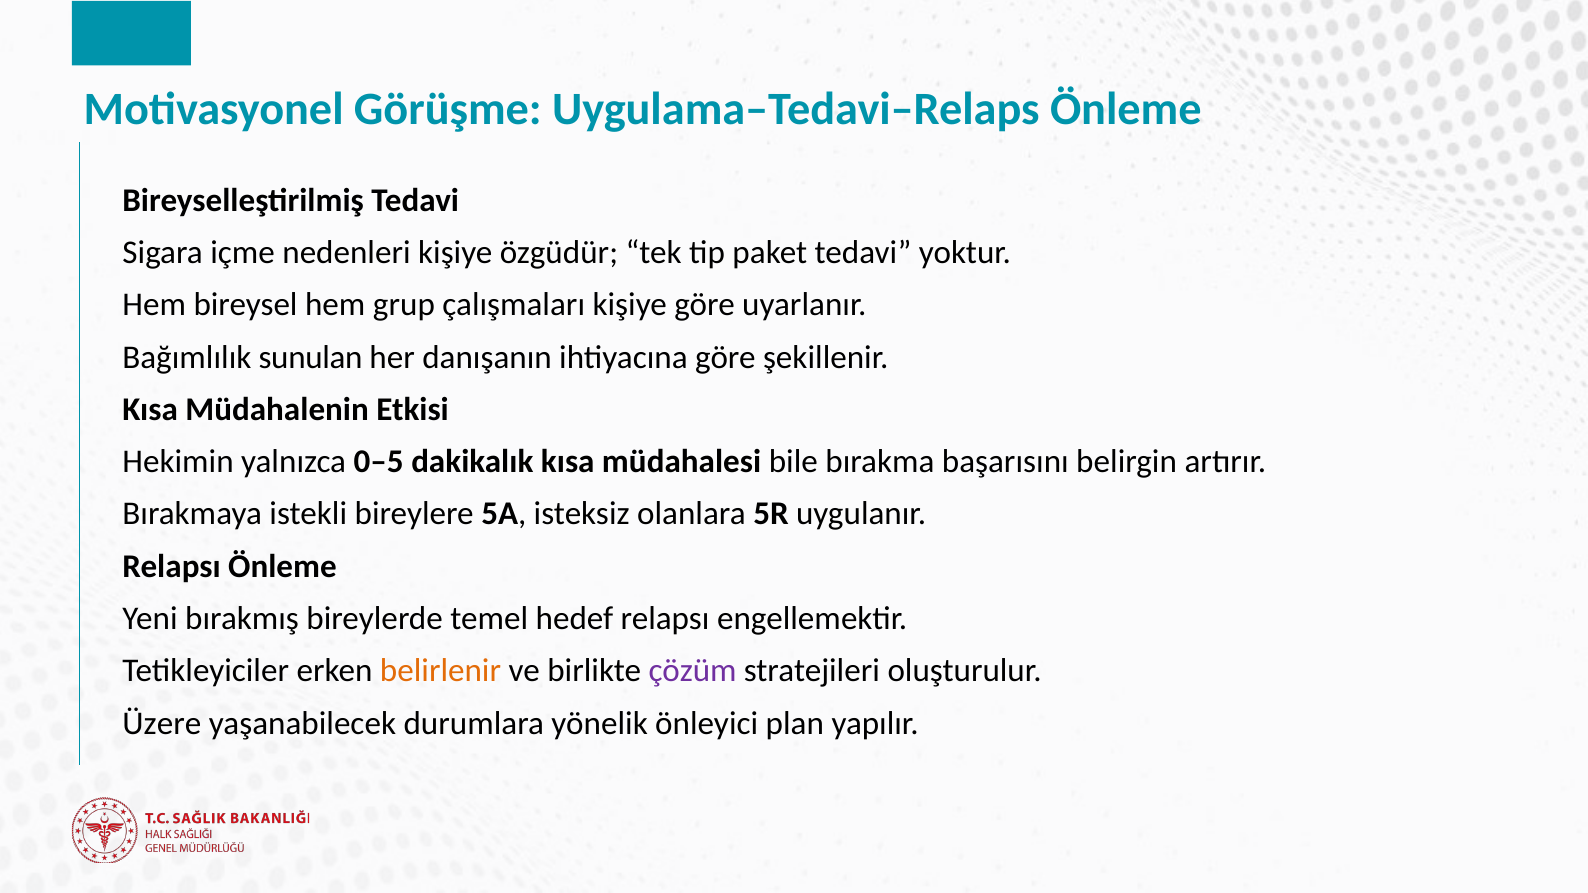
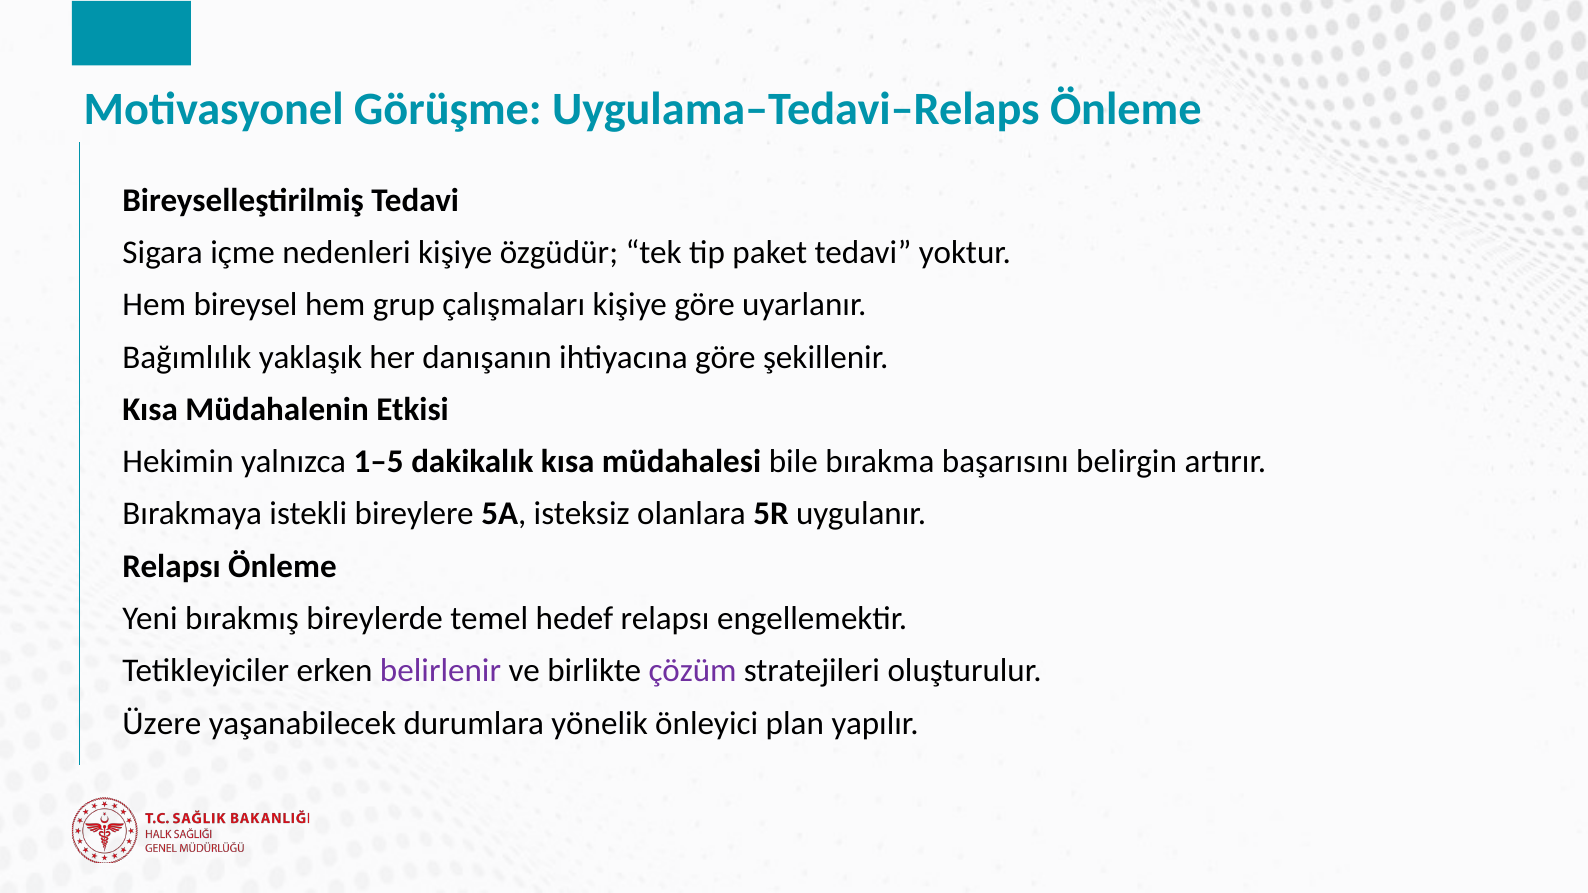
sunulan: sunulan -> yaklaşık
0–5: 0–5 -> 1–5
belirlenir colour: orange -> purple
